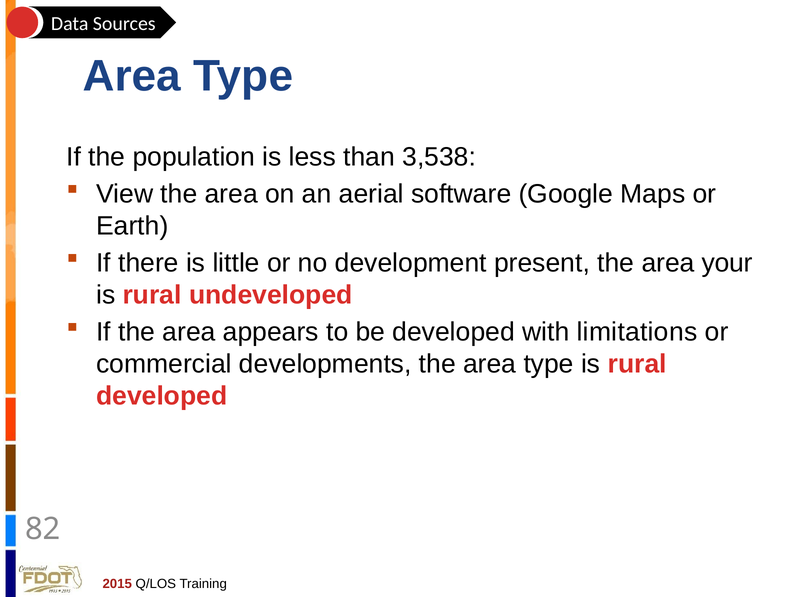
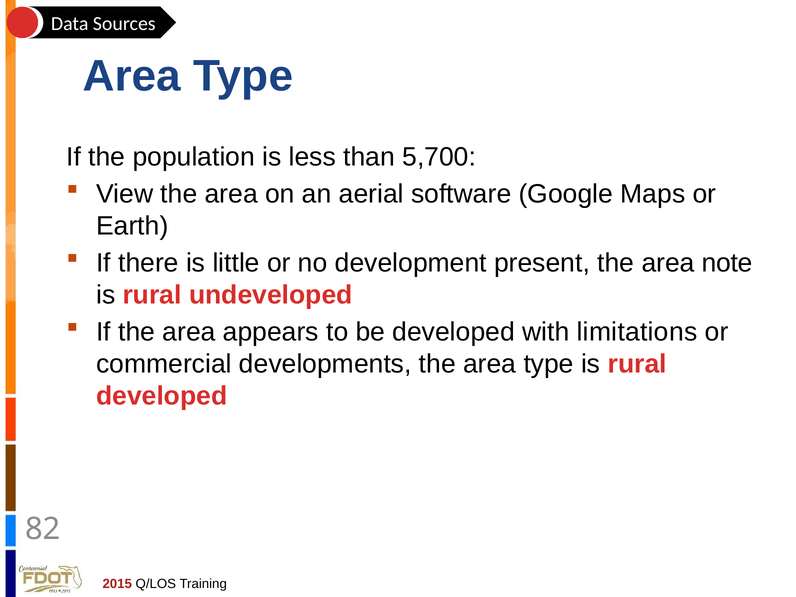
3,538: 3,538 -> 5,700
your: your -> note
